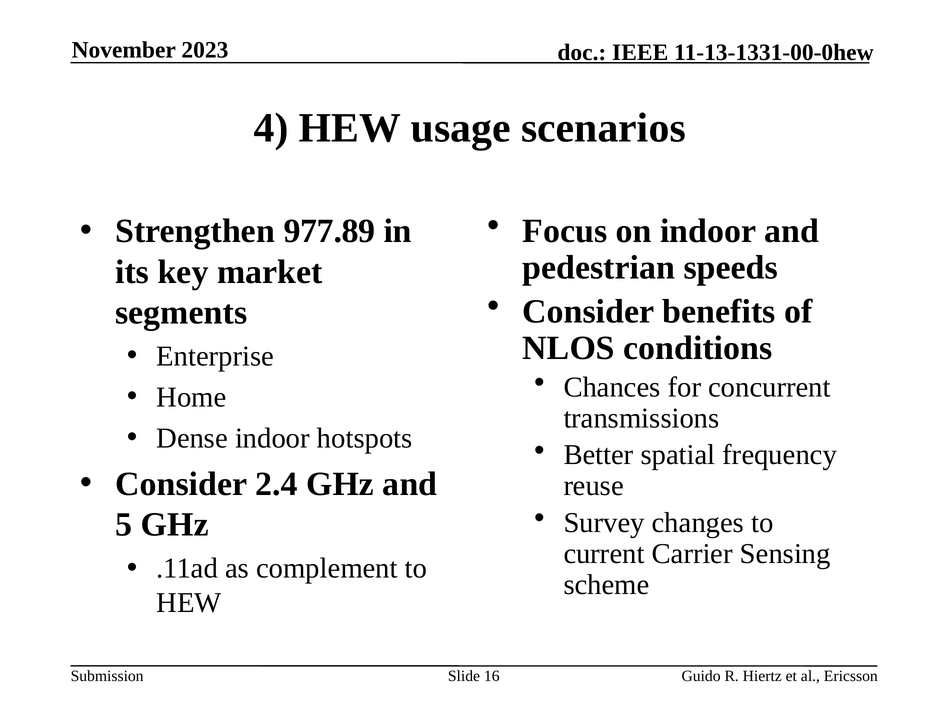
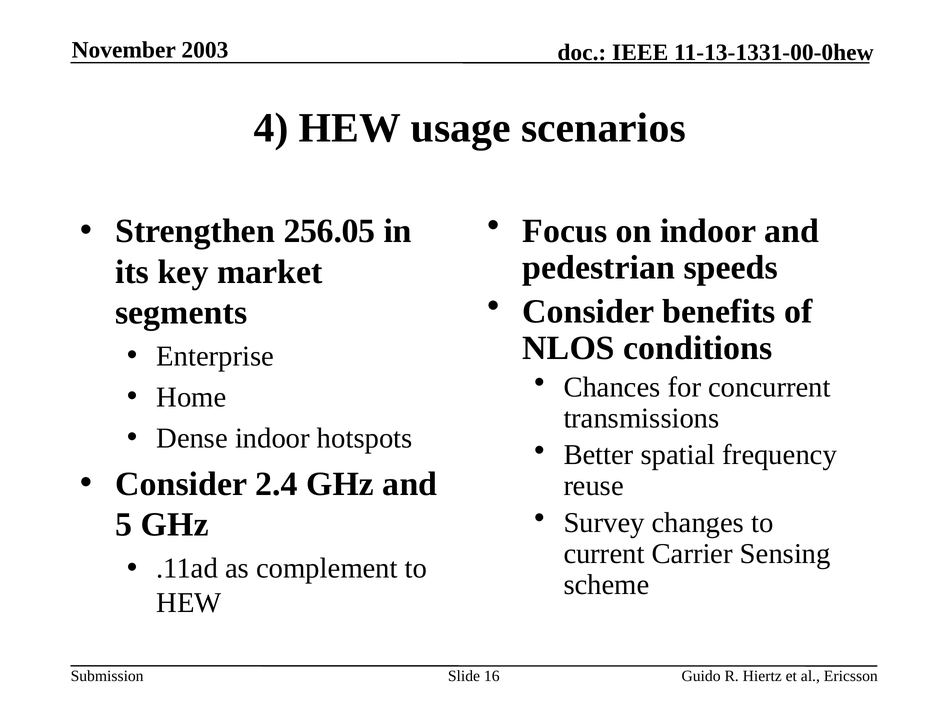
2023: 2023 -> 2003
977.89: 977.89 -> 256.05
